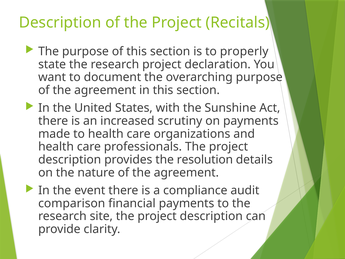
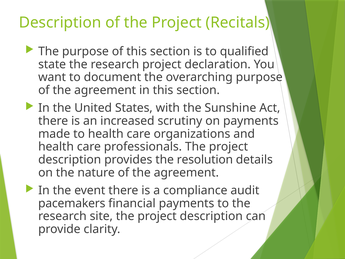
properly: properly -> qualified
comparison: comparison -> pacemakers
